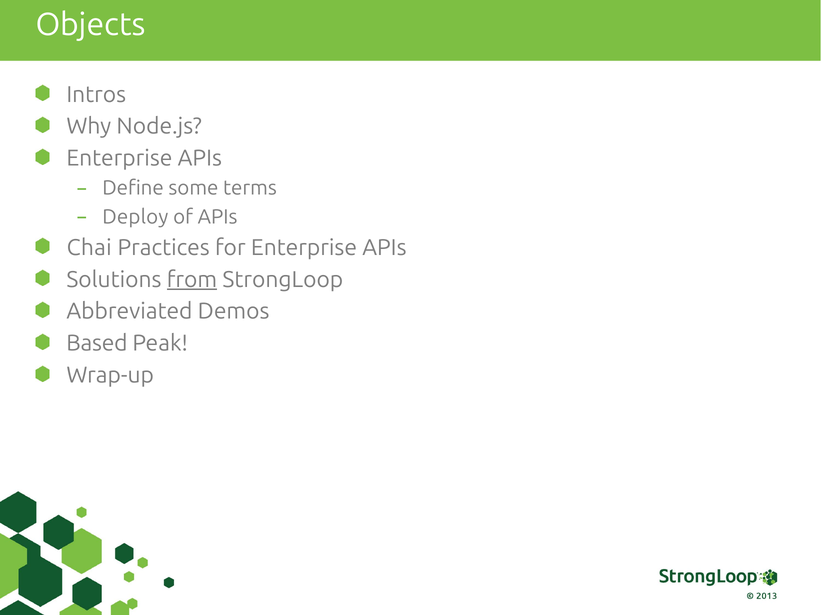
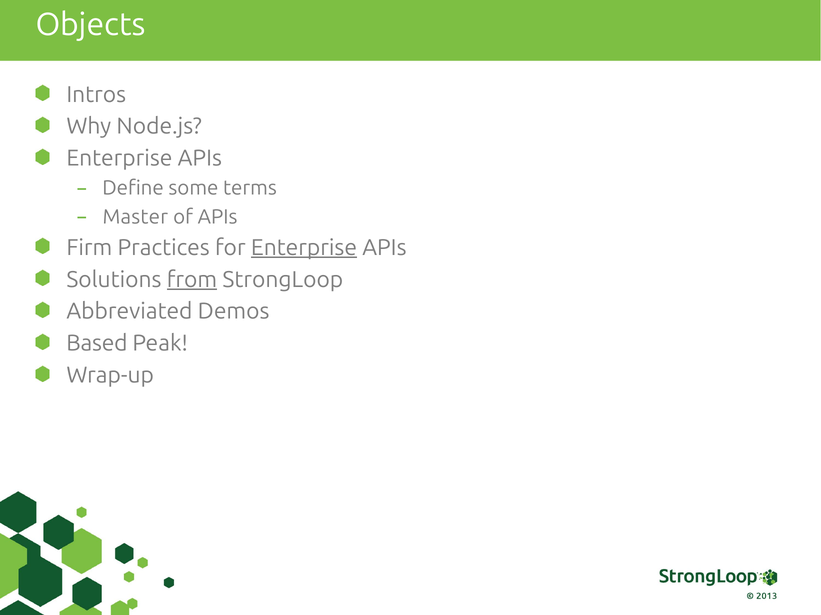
Deploy: Deploy -> Master
Chai: Chai -> Firm
Enterprise at (304, 248) underline: none -> present
